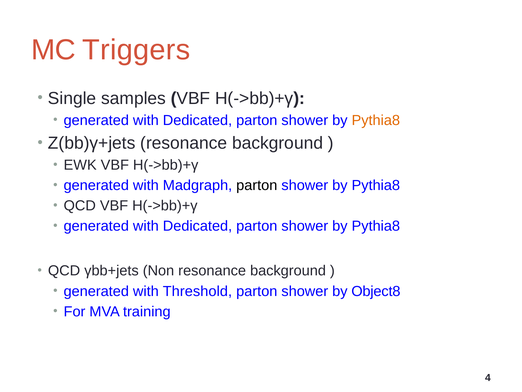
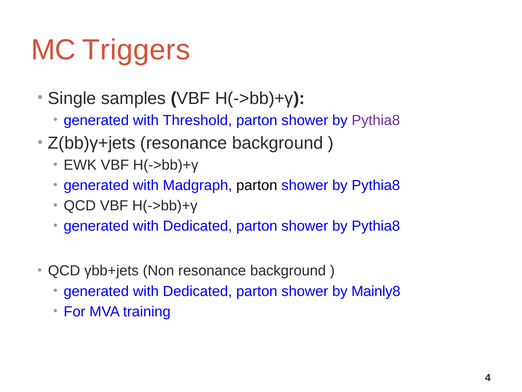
Dedicated at (197, 120): Dedicated -> Threshold
Pythia8 at (376, 120) colour: orange -> purple
Threshold at (197, 291): Threshold -> Dedicated
Object8: Object8 -> Mainly8
